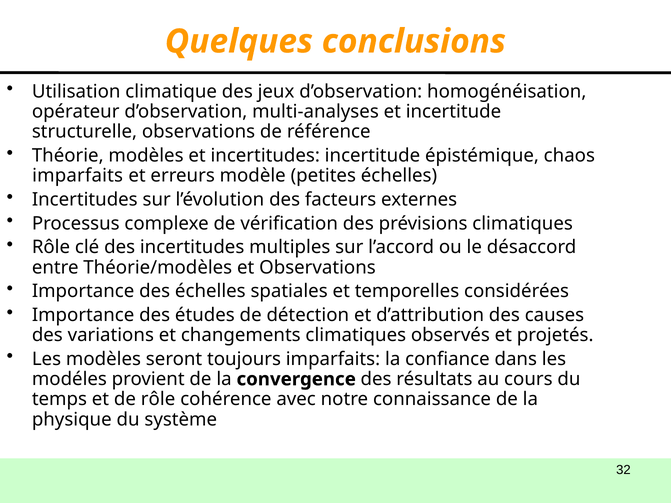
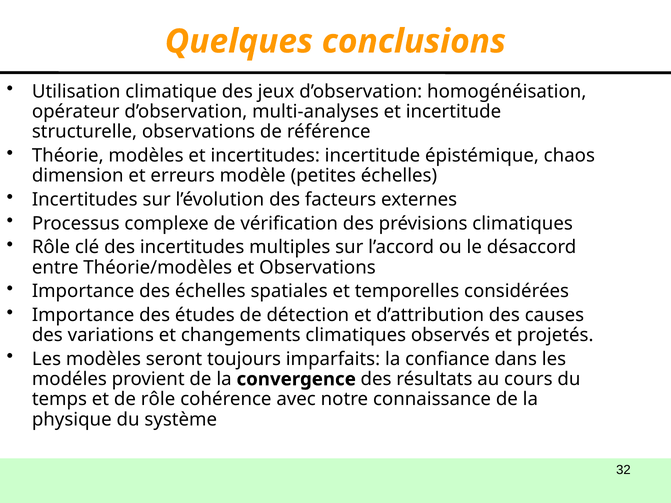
imparfaits at (78, 176): imparfaits -> dimension
